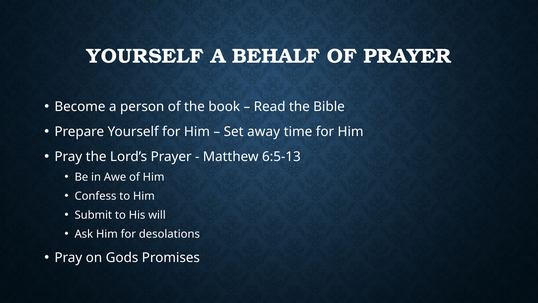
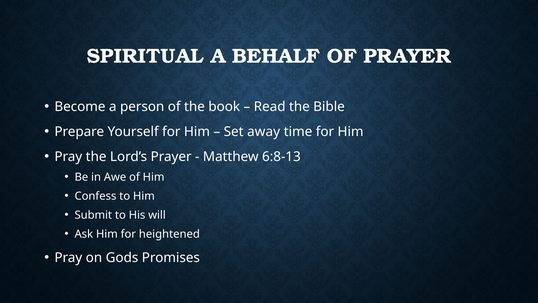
YOURSELF at (145, 56): YOURSELF -> SPIRITUAL
6:5-13: 6:5-13 -> 6:8-13
desolations: desolations -> heightened
